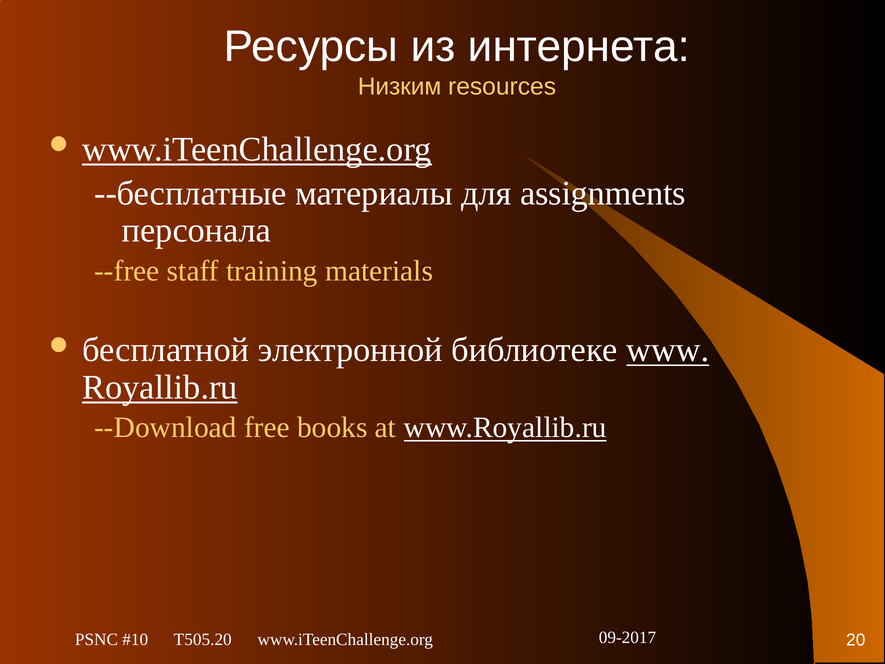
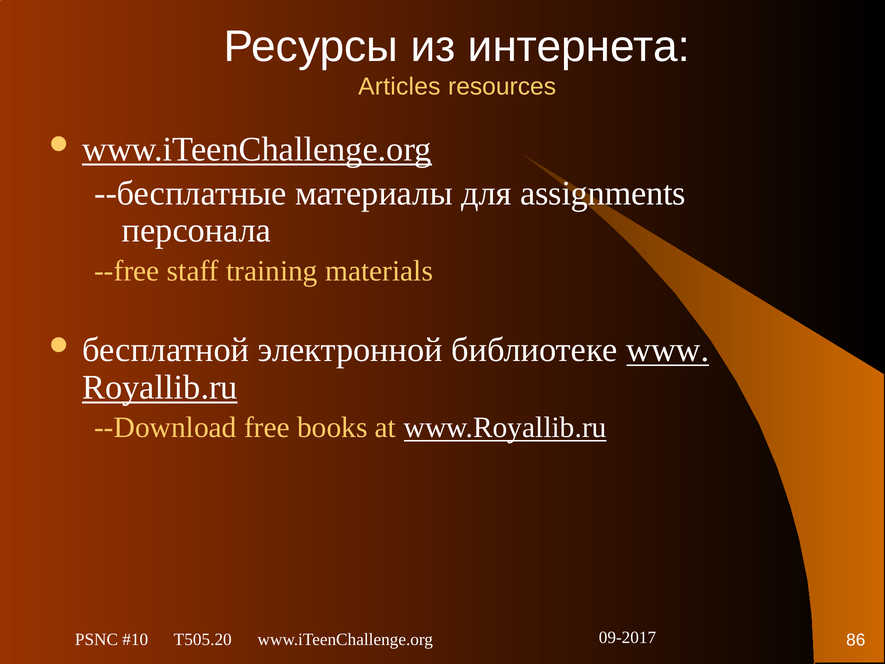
Низким: Низким -> Articles
20: 20 -> 86
